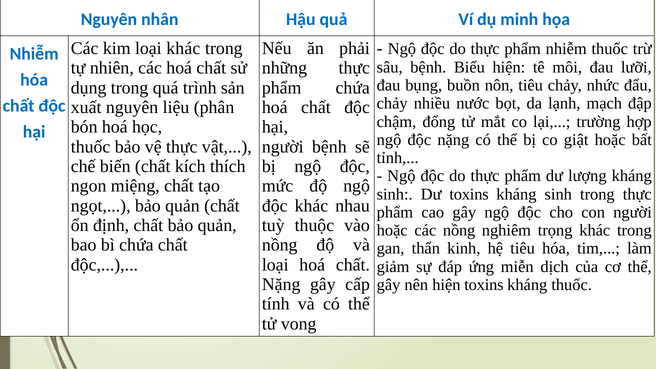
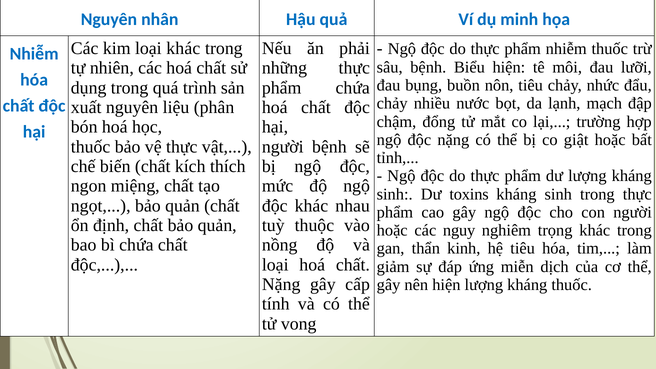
các nồng: nồng -> nguy
hiện toxins: toxins -> lượng
